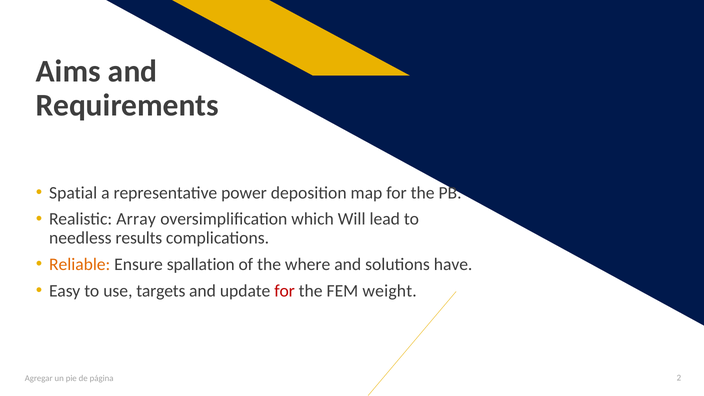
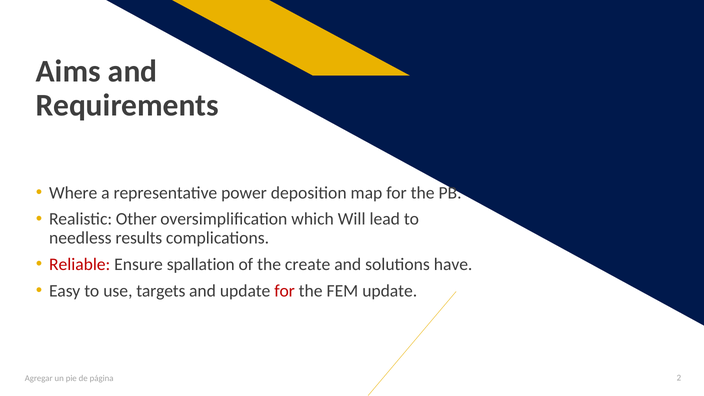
Spatial: Spatial -> Where
Array: Array -> Other
Reliable colour: orange -> red
where: where -> create
FEM weight: weight -> update
